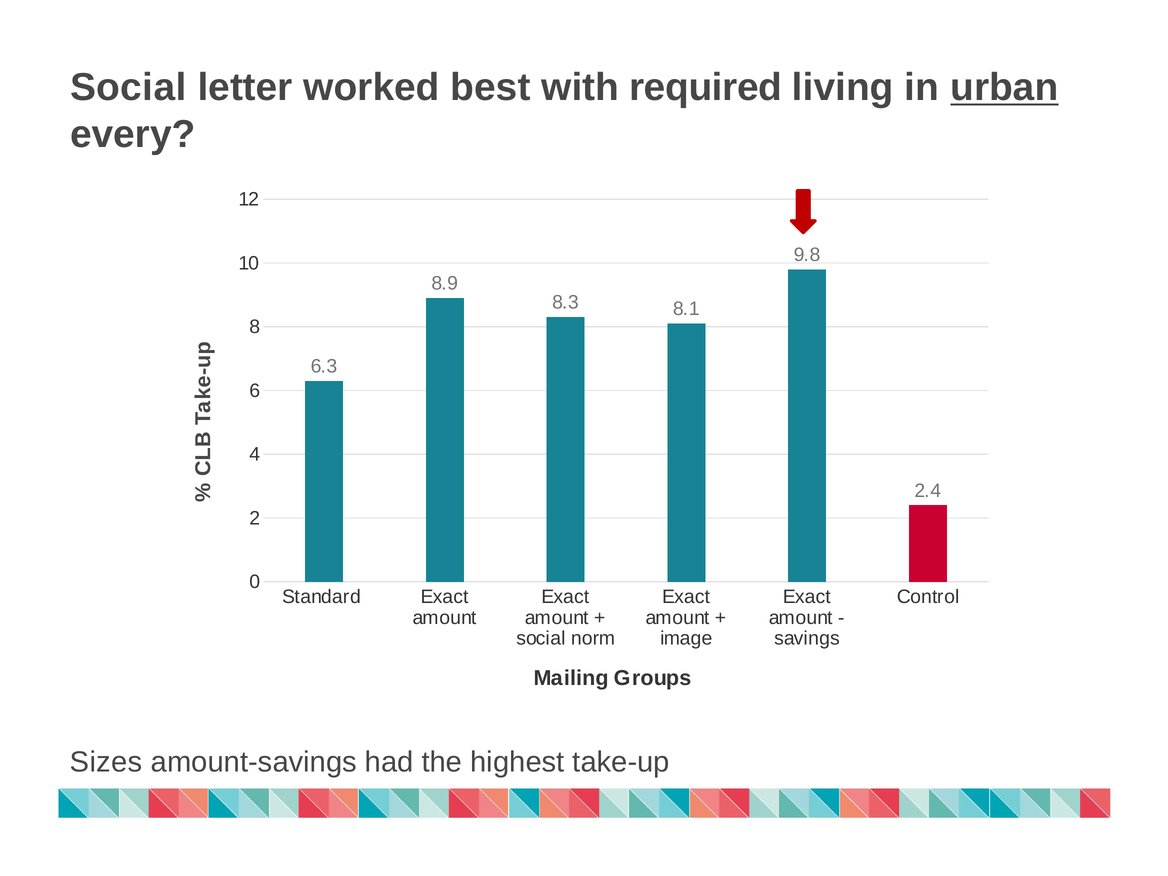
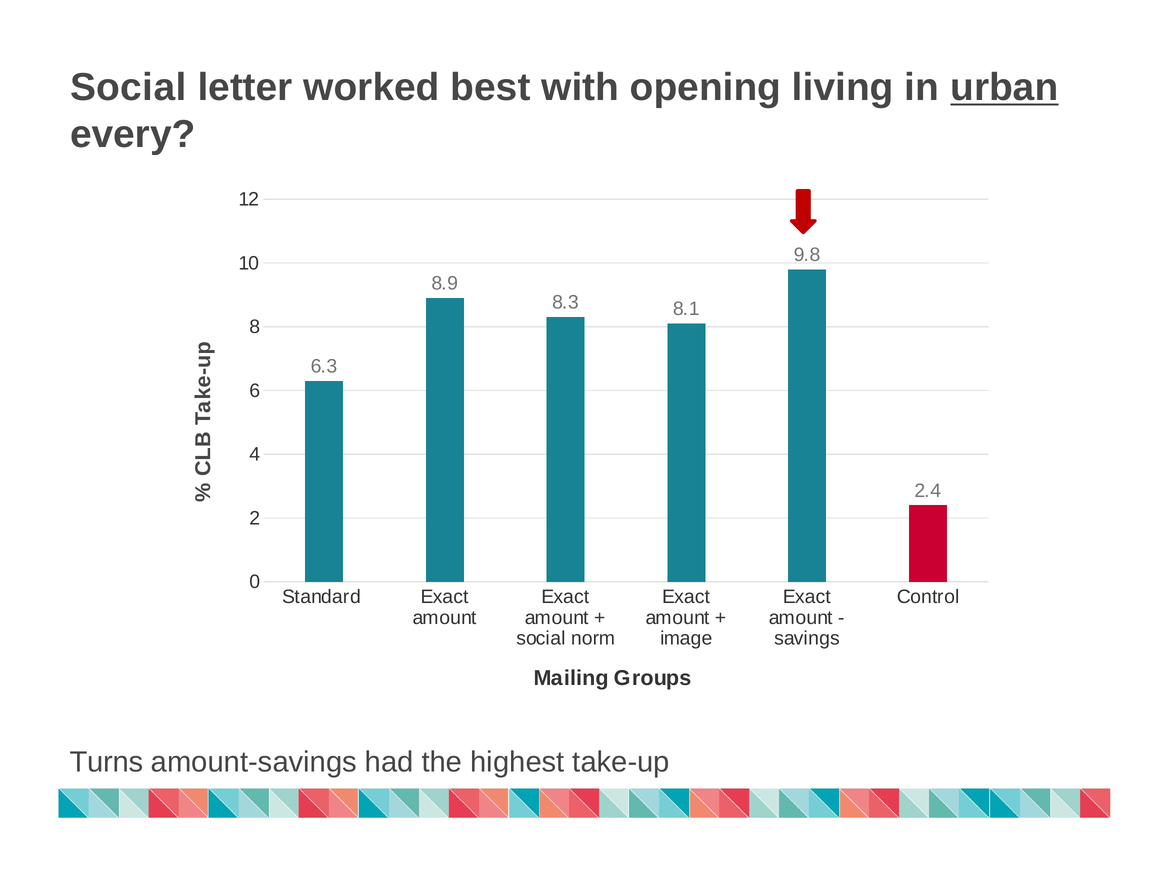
required: required -> opening
Sizes: Sizes -> Turns
